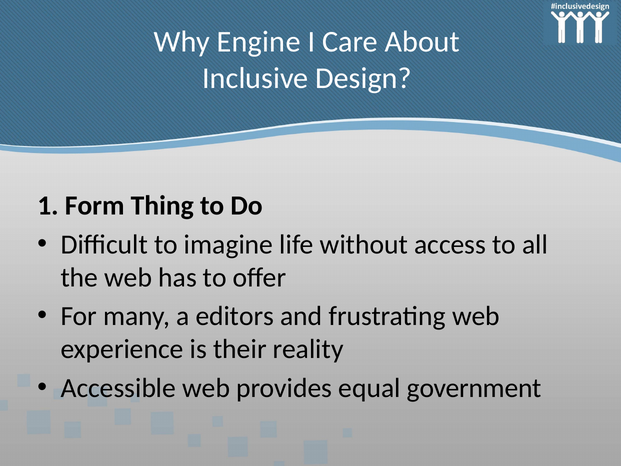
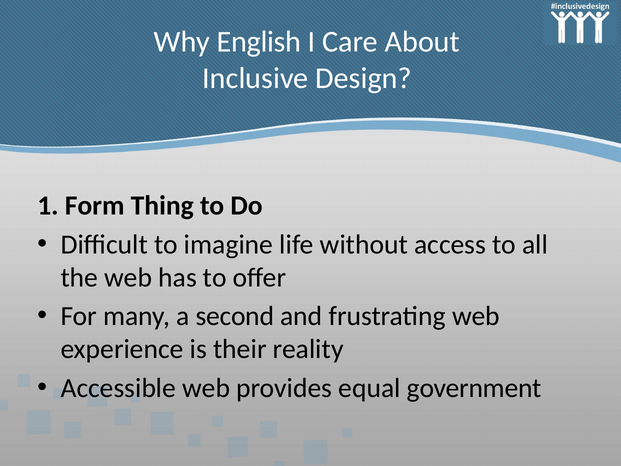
Engine: Engine -> English
editors: editors -> second
